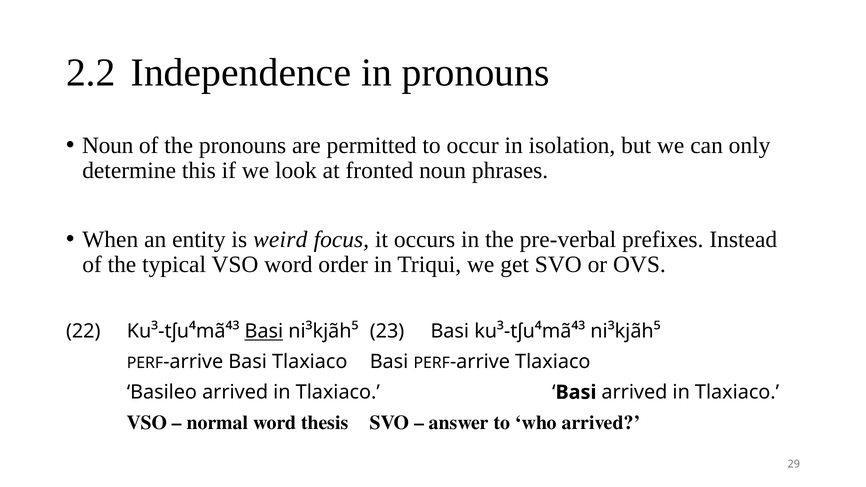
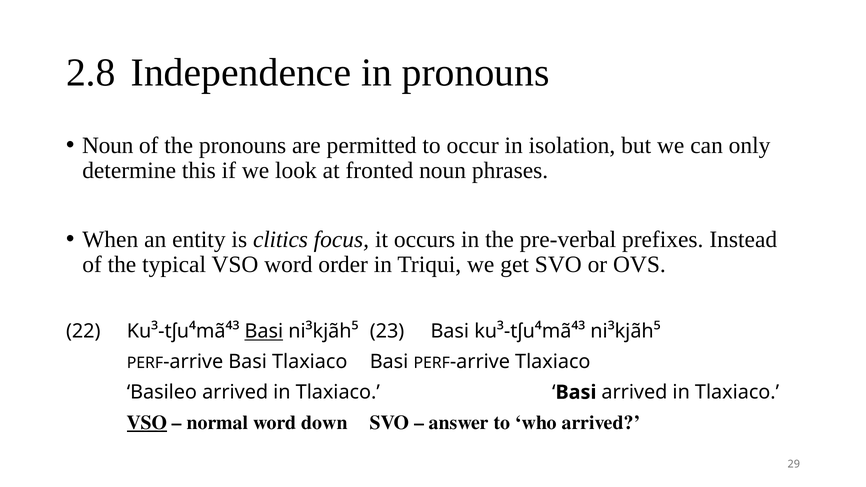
2.2: 2.2 -> 2.8
weird: weird -> clitics
VSO at (147, 423) underline: none -> present
thesis: thesis -> down
